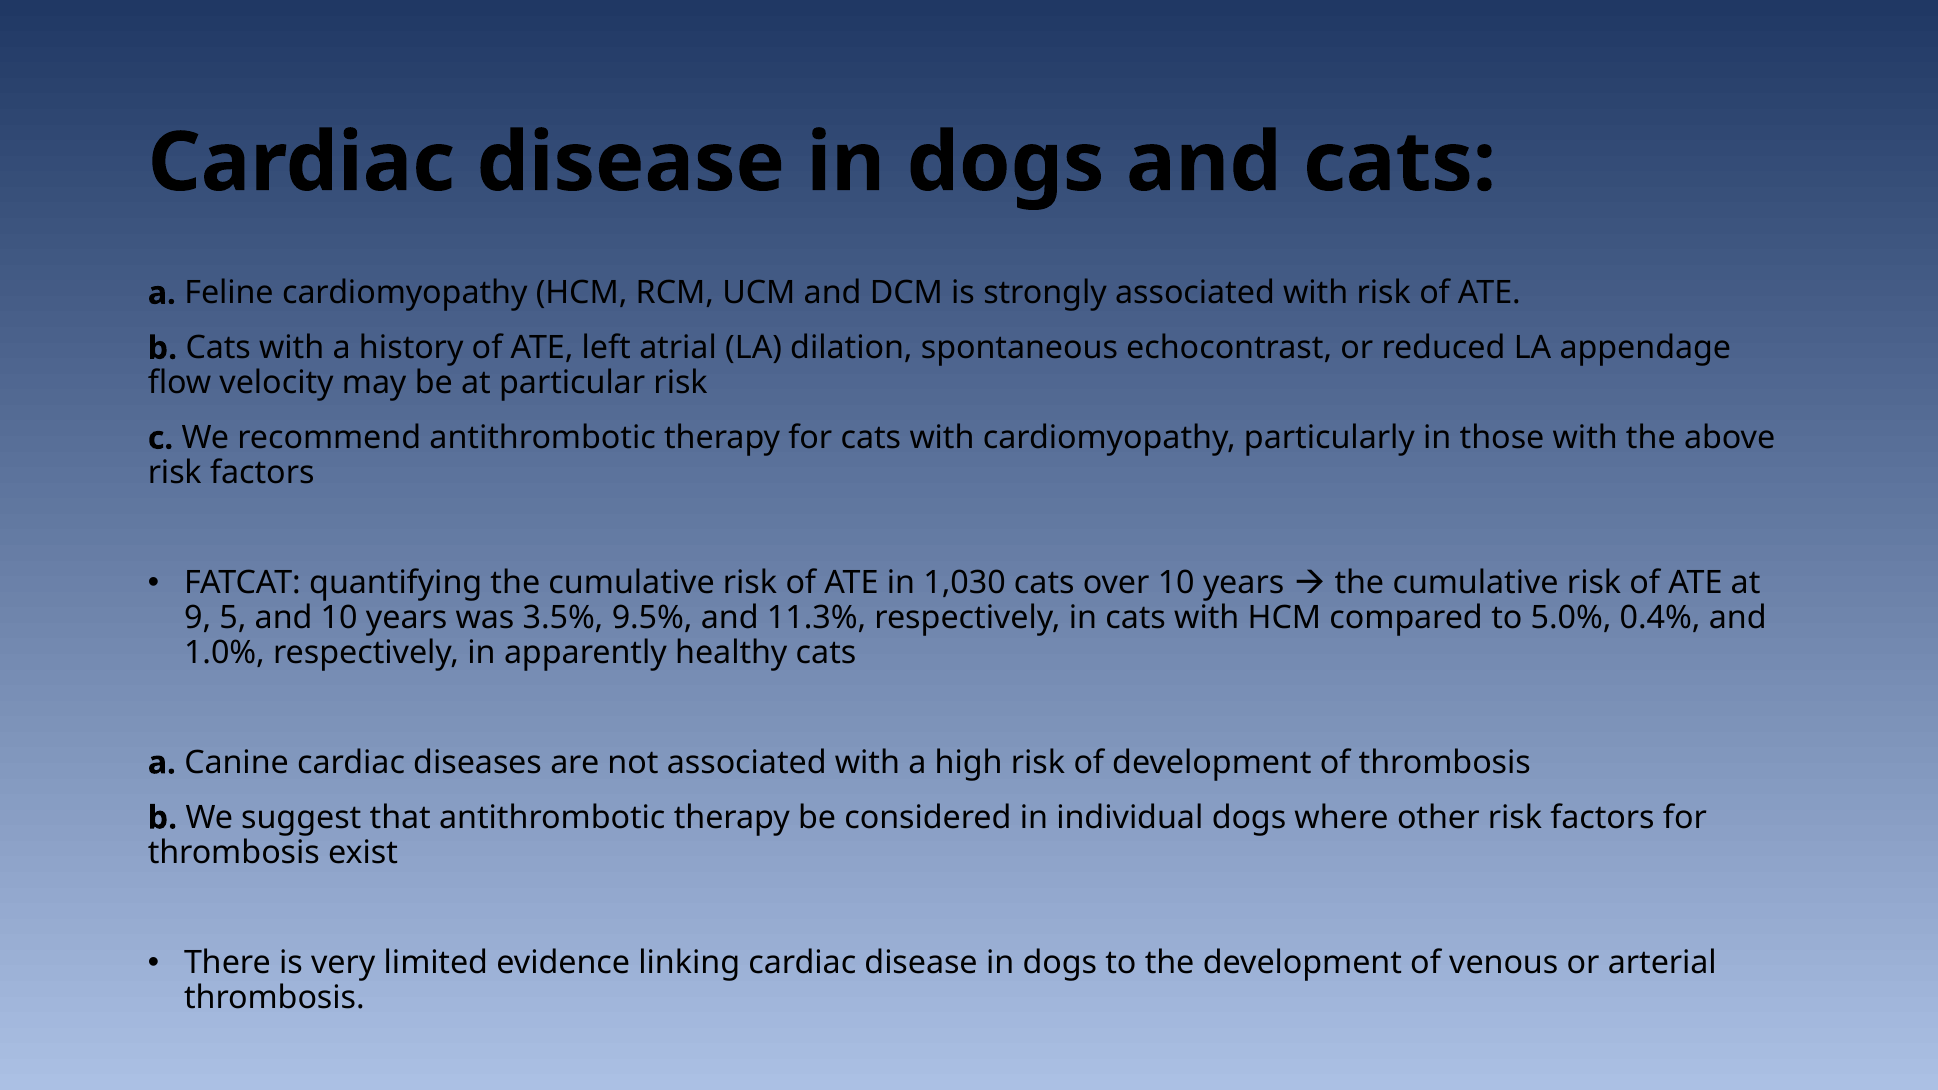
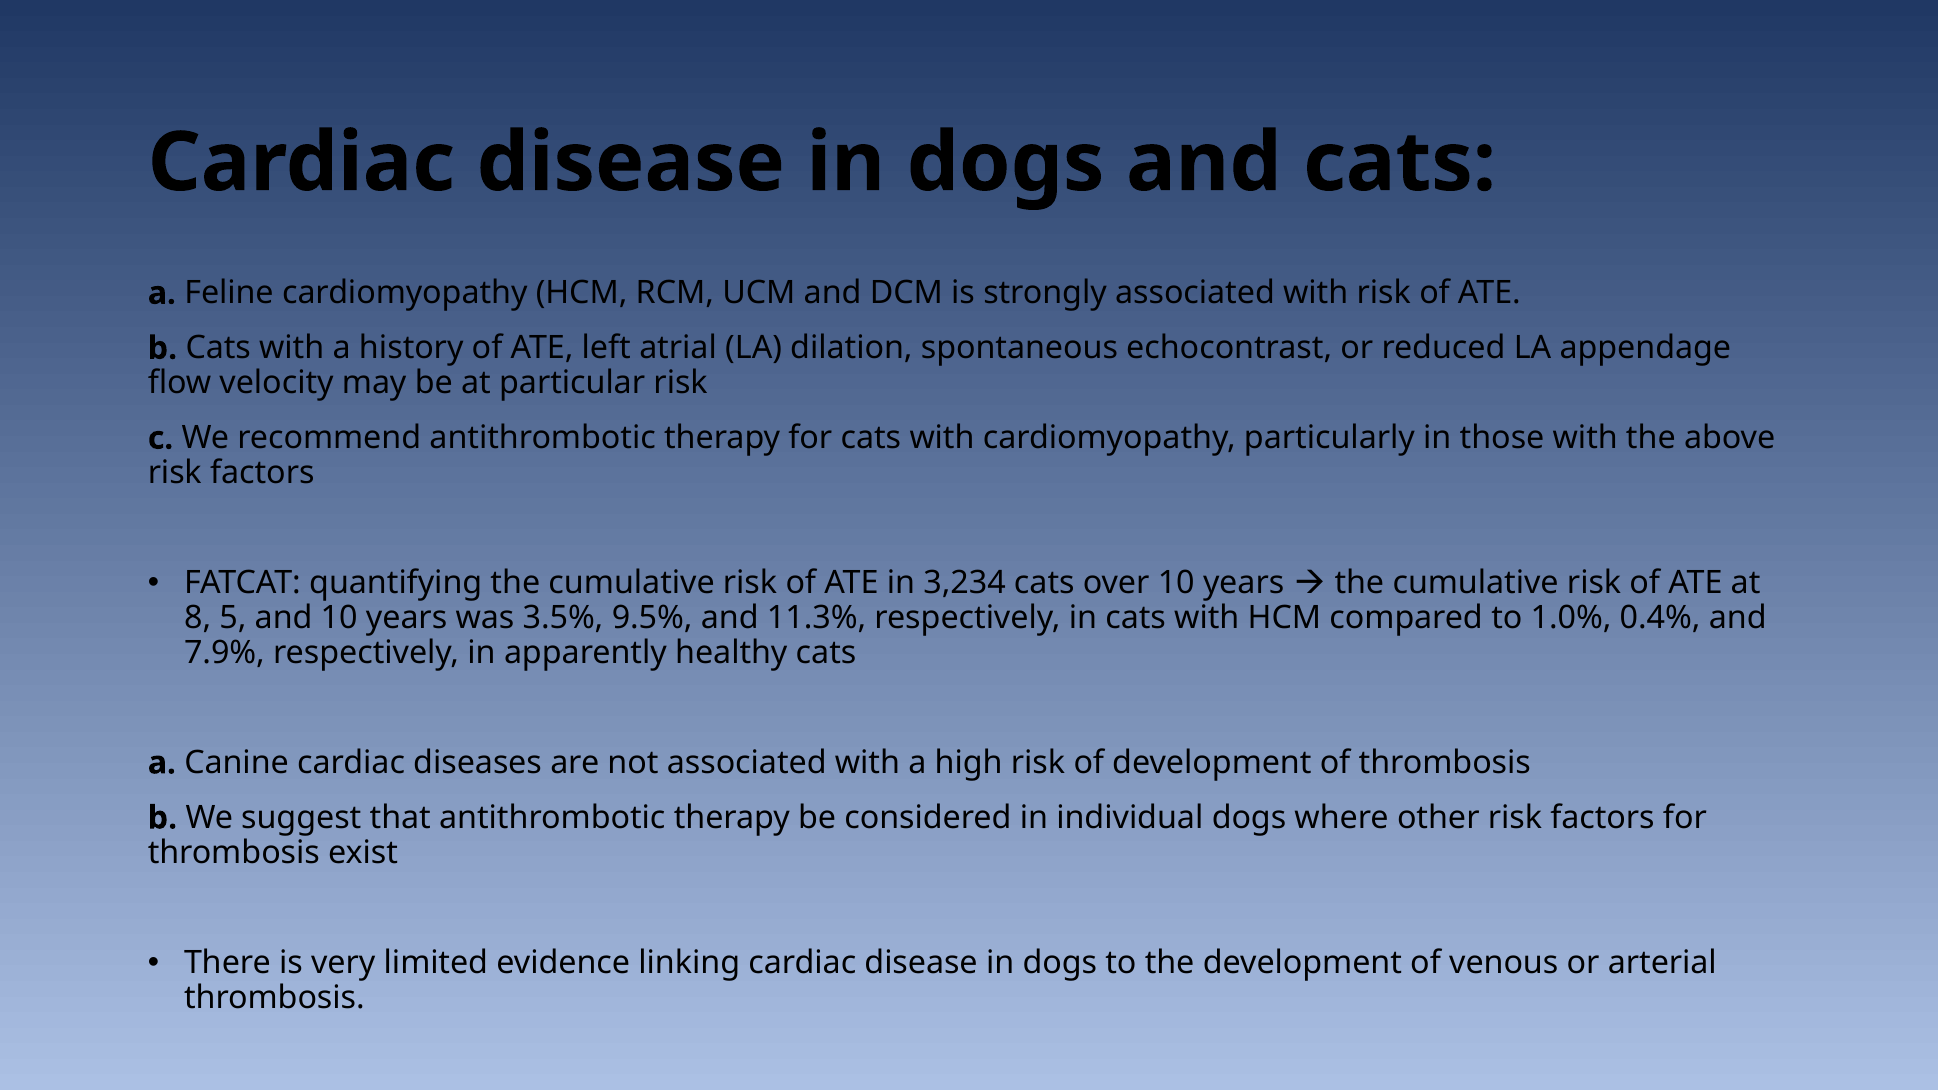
1,030: 1,030 -> 3,234
9: 9 -> 8
5.0%: 5.0% -> 1.0%
1.0%: 1.0% -> 7.9%
